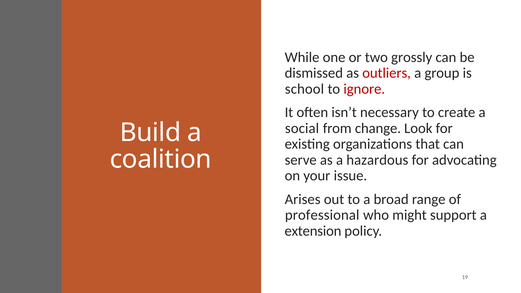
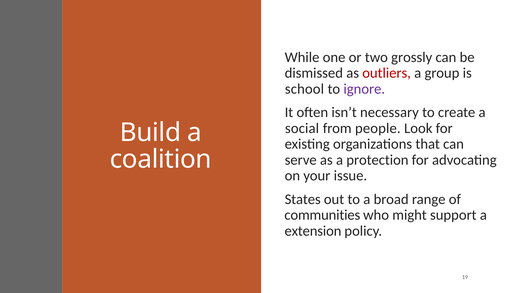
ignore colour: red -> purple
change: change -> people
hazardous: hazardous -> protection
Arises: Arises -> States
professional: professional -> communities
